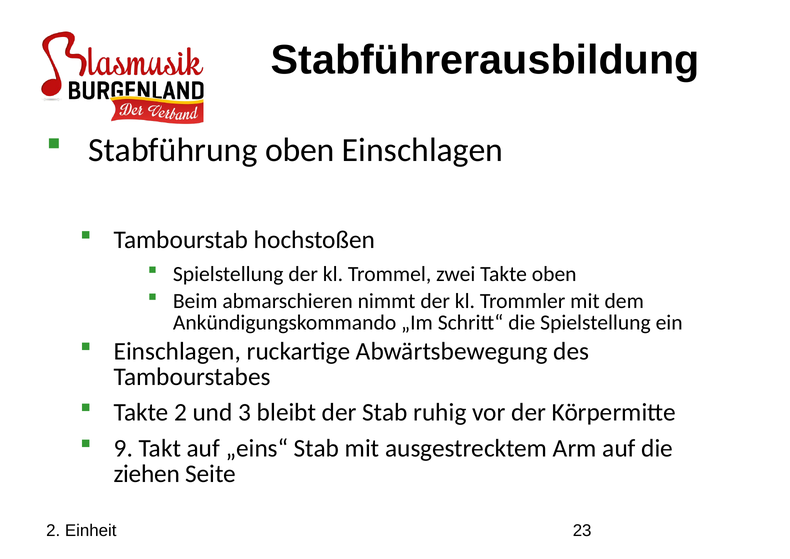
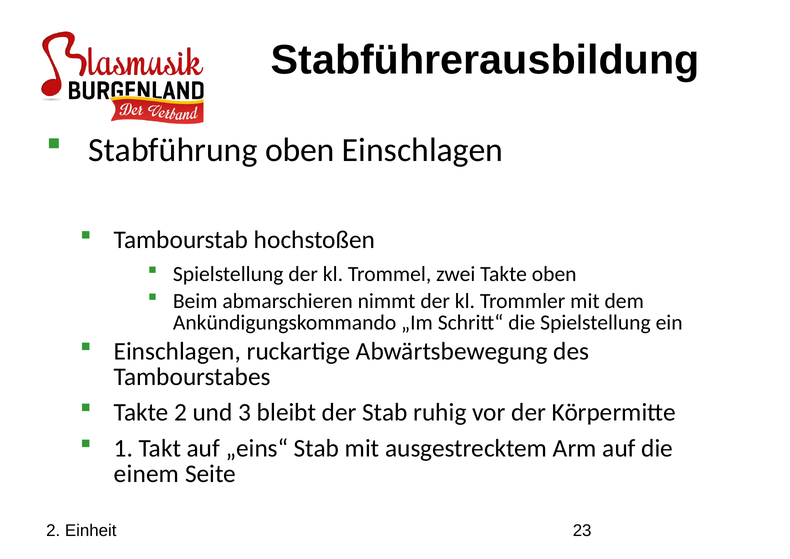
9: 9 -> 1
ziehen: ziehen -> einem
